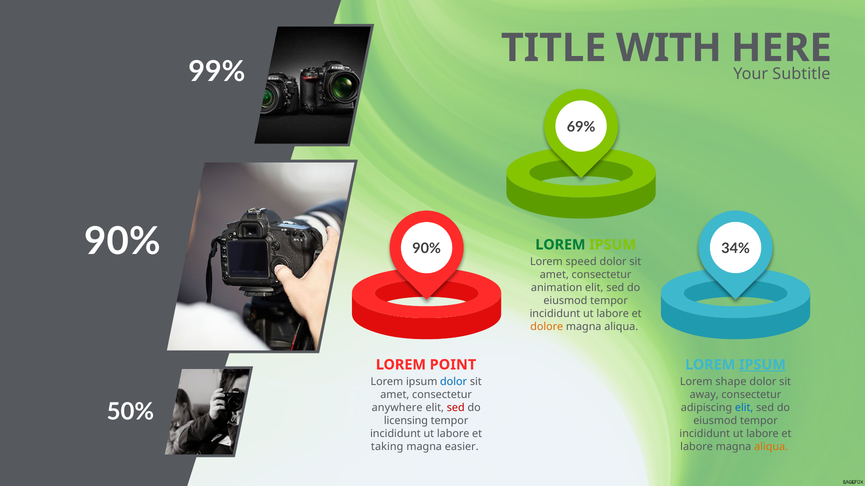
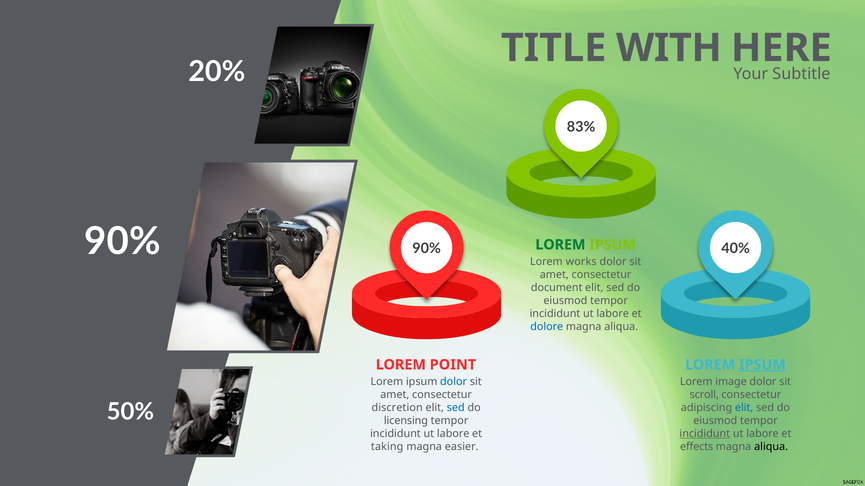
99%: 99% -> 20%
69%: 69% -> 83%
34%: 34% -> 40%
speed: speed -> works
animation: animation -> document
dolore colour: orange -> blue
shape: shape -> image
away: away -> scroll
anywhere: anywhere -> discretion
sed at (456, 408) colour: red -> blue
incididunt at (705, 434) underline: none -> present
labore at (697, 447): labore -> effects
aliqua at (771, 447) colour: orange -> black
